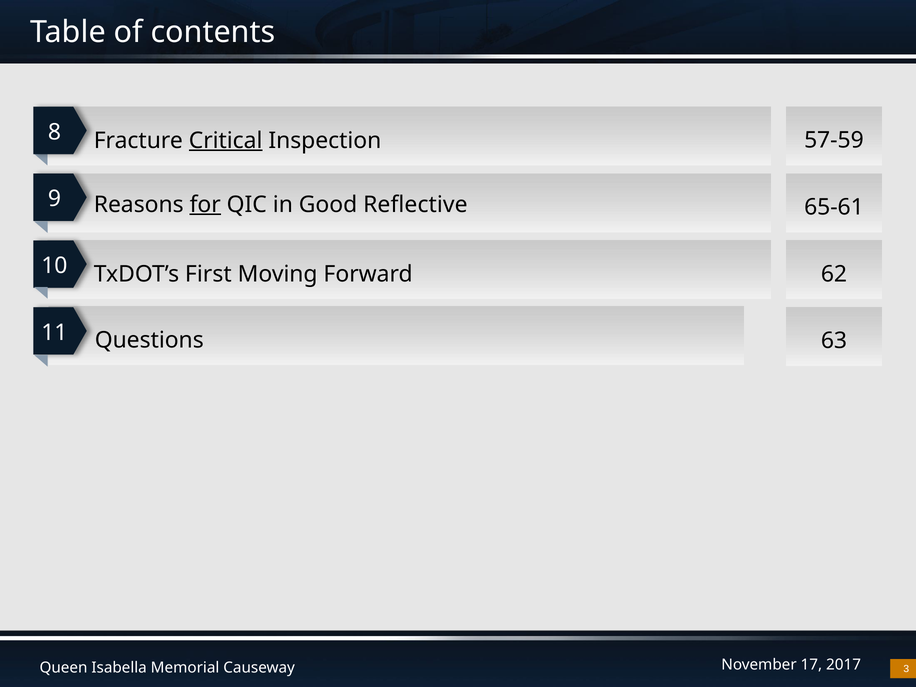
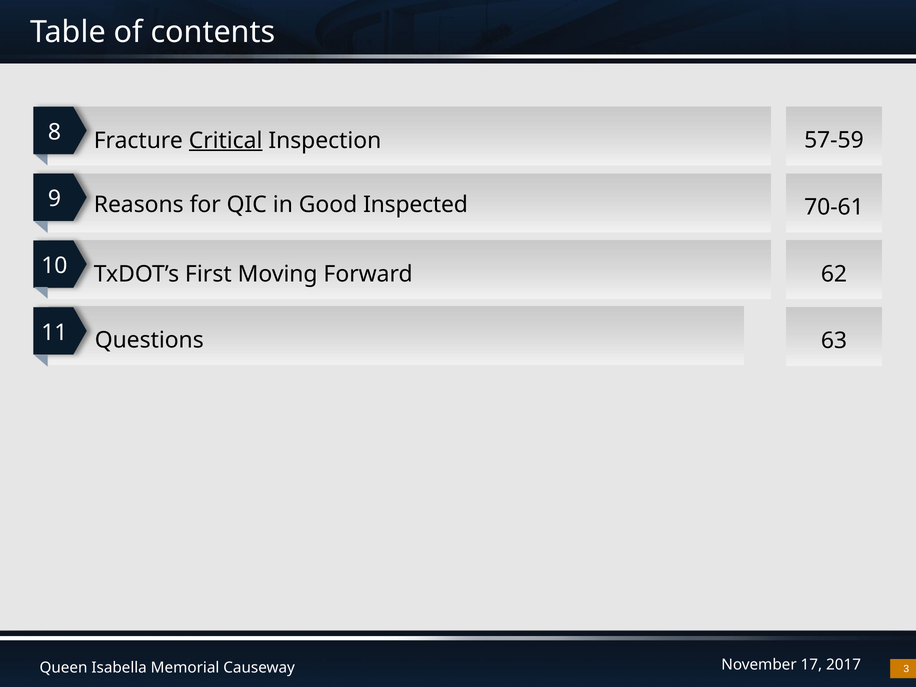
for underline: present -> none
Reflective: Reflective -> Inspected
65-61: 65-61 -> 70-61
